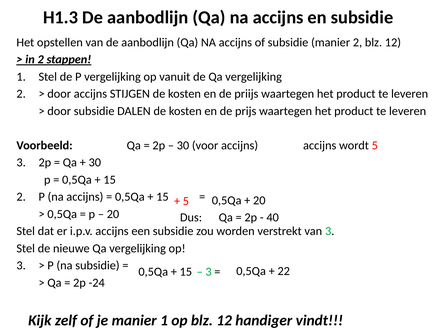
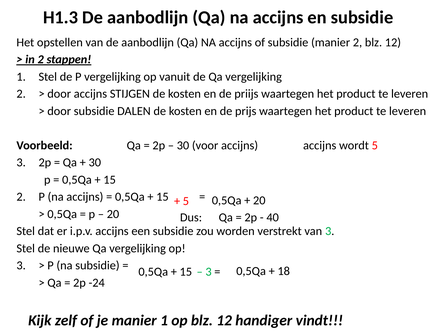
22: 22 -> 18
